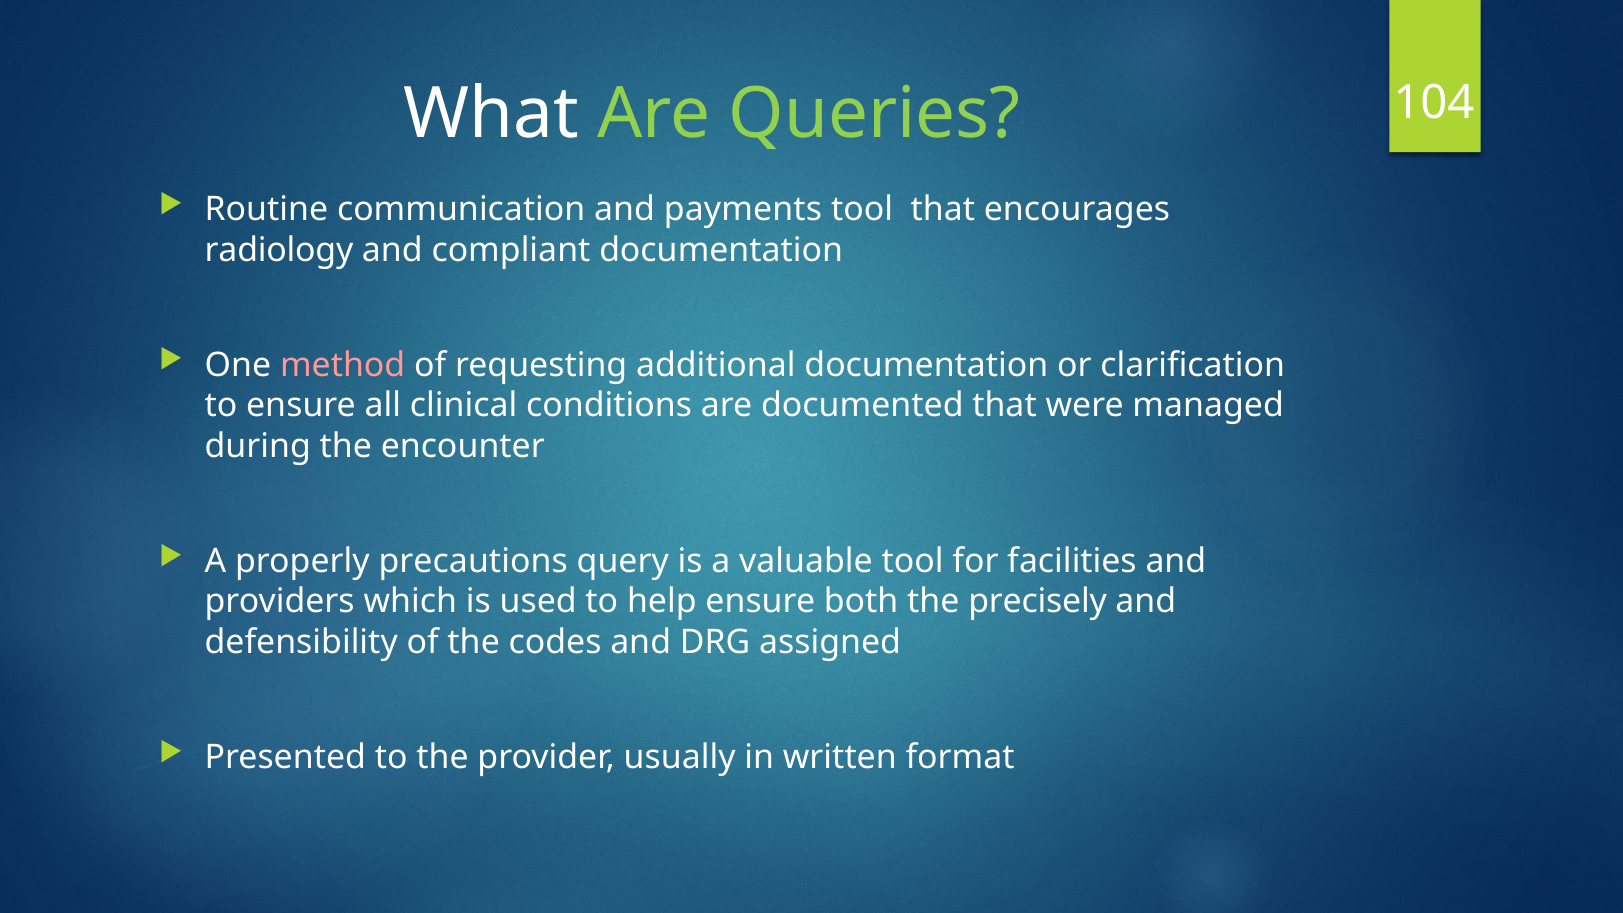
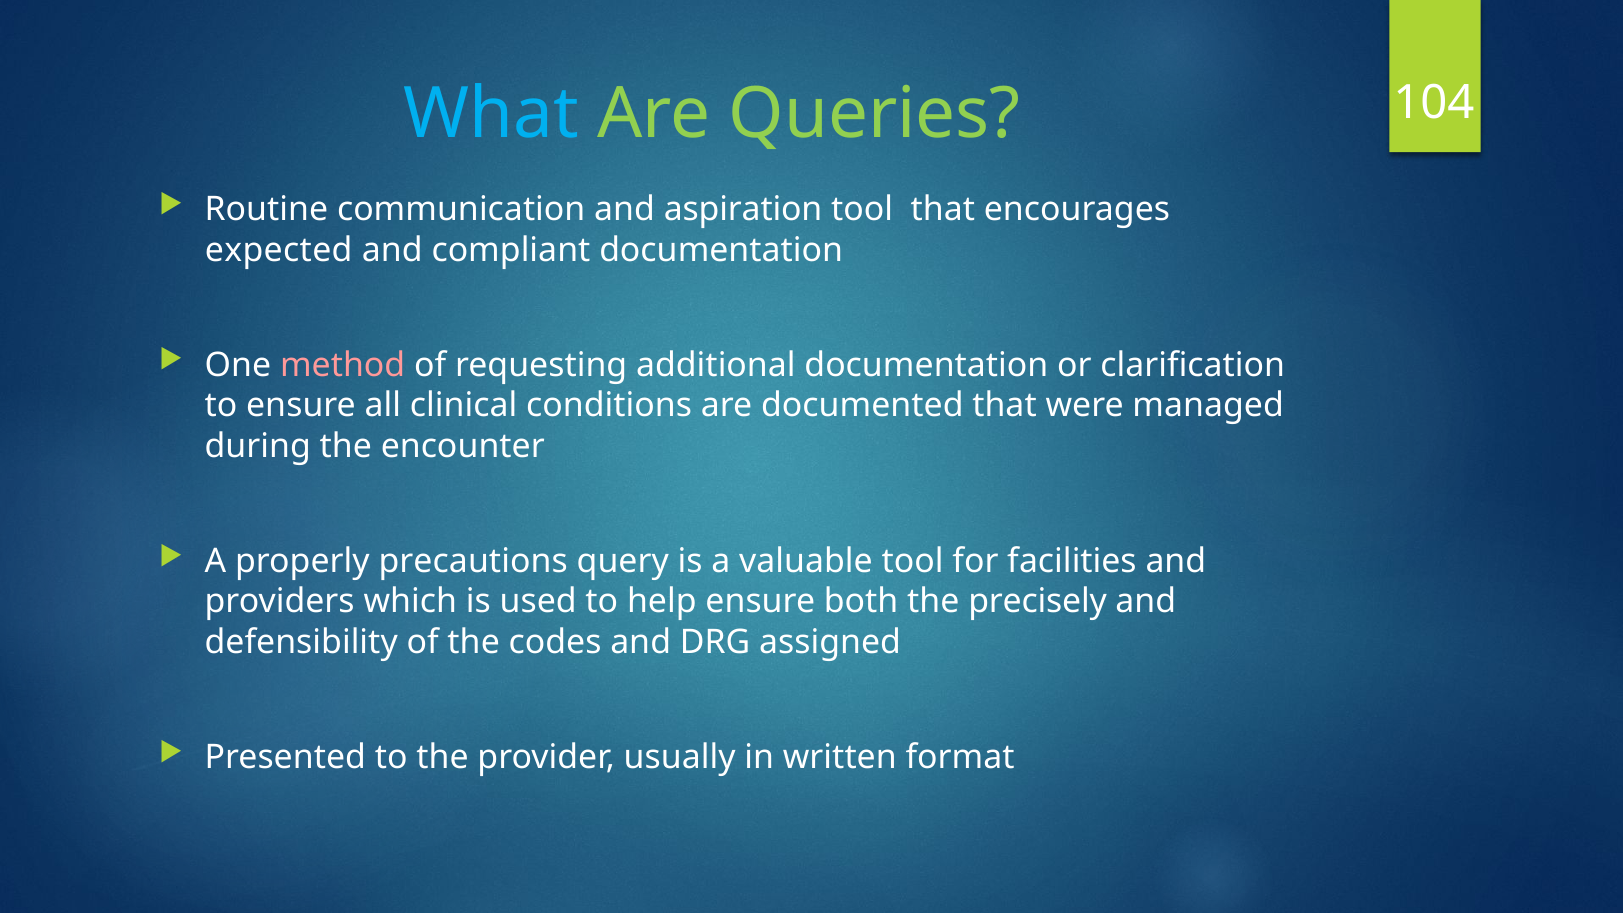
What colour: white -> light blue
payments: payments -> aspiration
radiology: radiology -> expected
